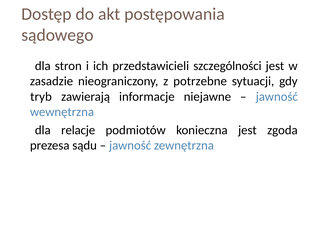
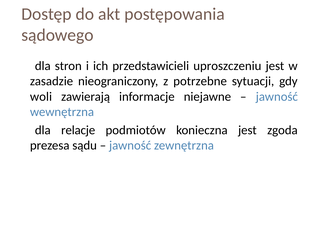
szczególności: szczególności -> uproszczeniu
tryb: tryb -> woli
